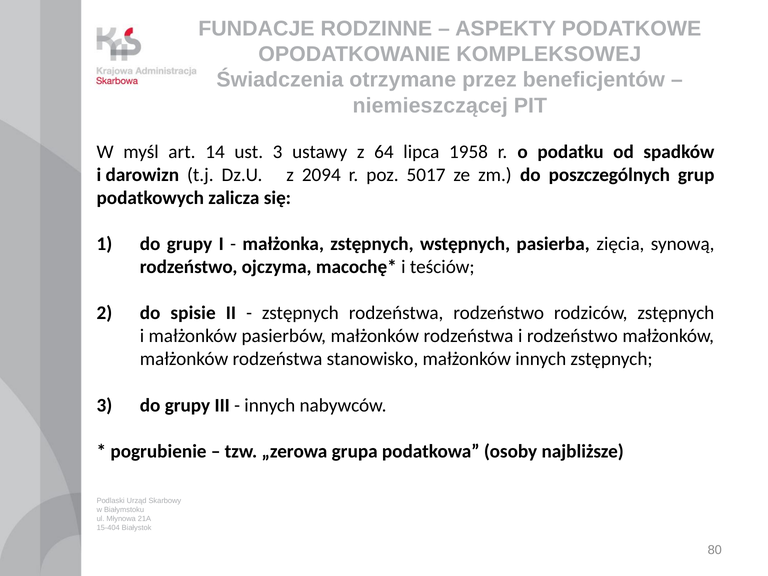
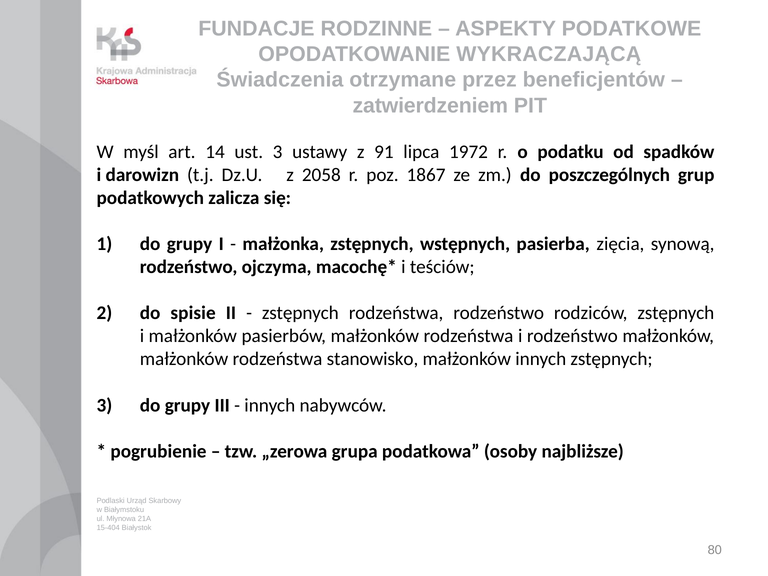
KOMPLEKSOWEJ: KOMPLEKSOWEJ -> WYKRACZAJĄCĄ
niemieszczącej: niemieszczącej -> zatwierdzeniem
64: 64 -> 91
1958: 1958 -> 1972
2094: 2094 -> 2058
5017: 5017 -> 1867
